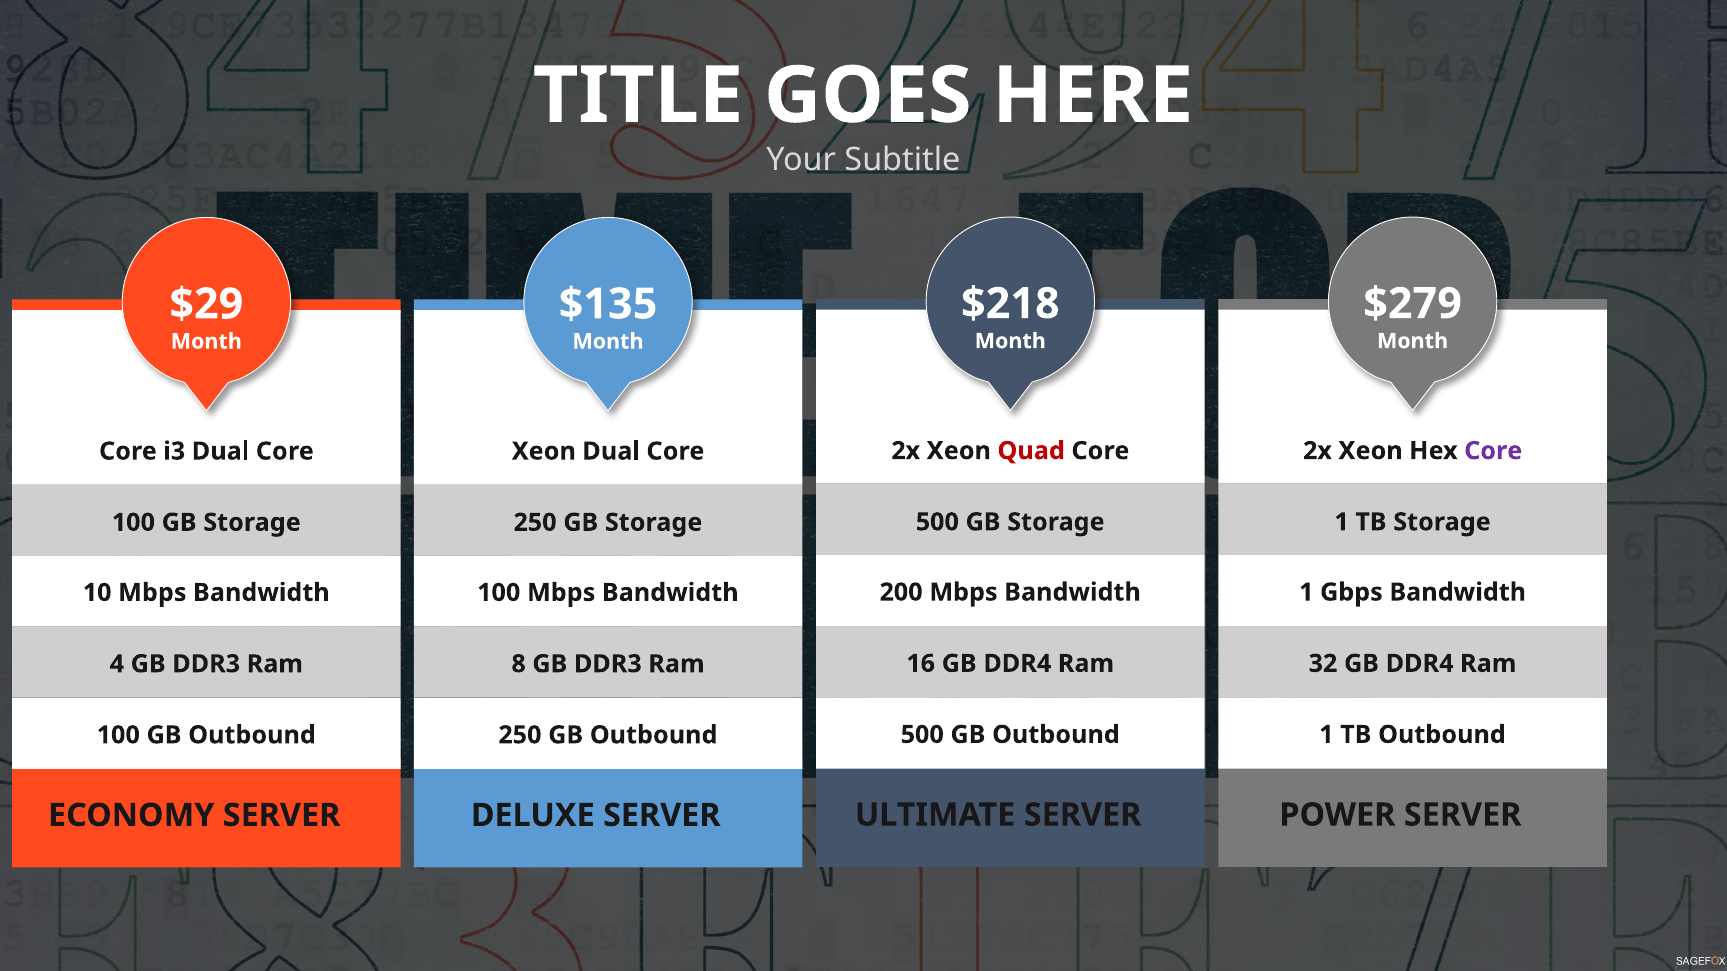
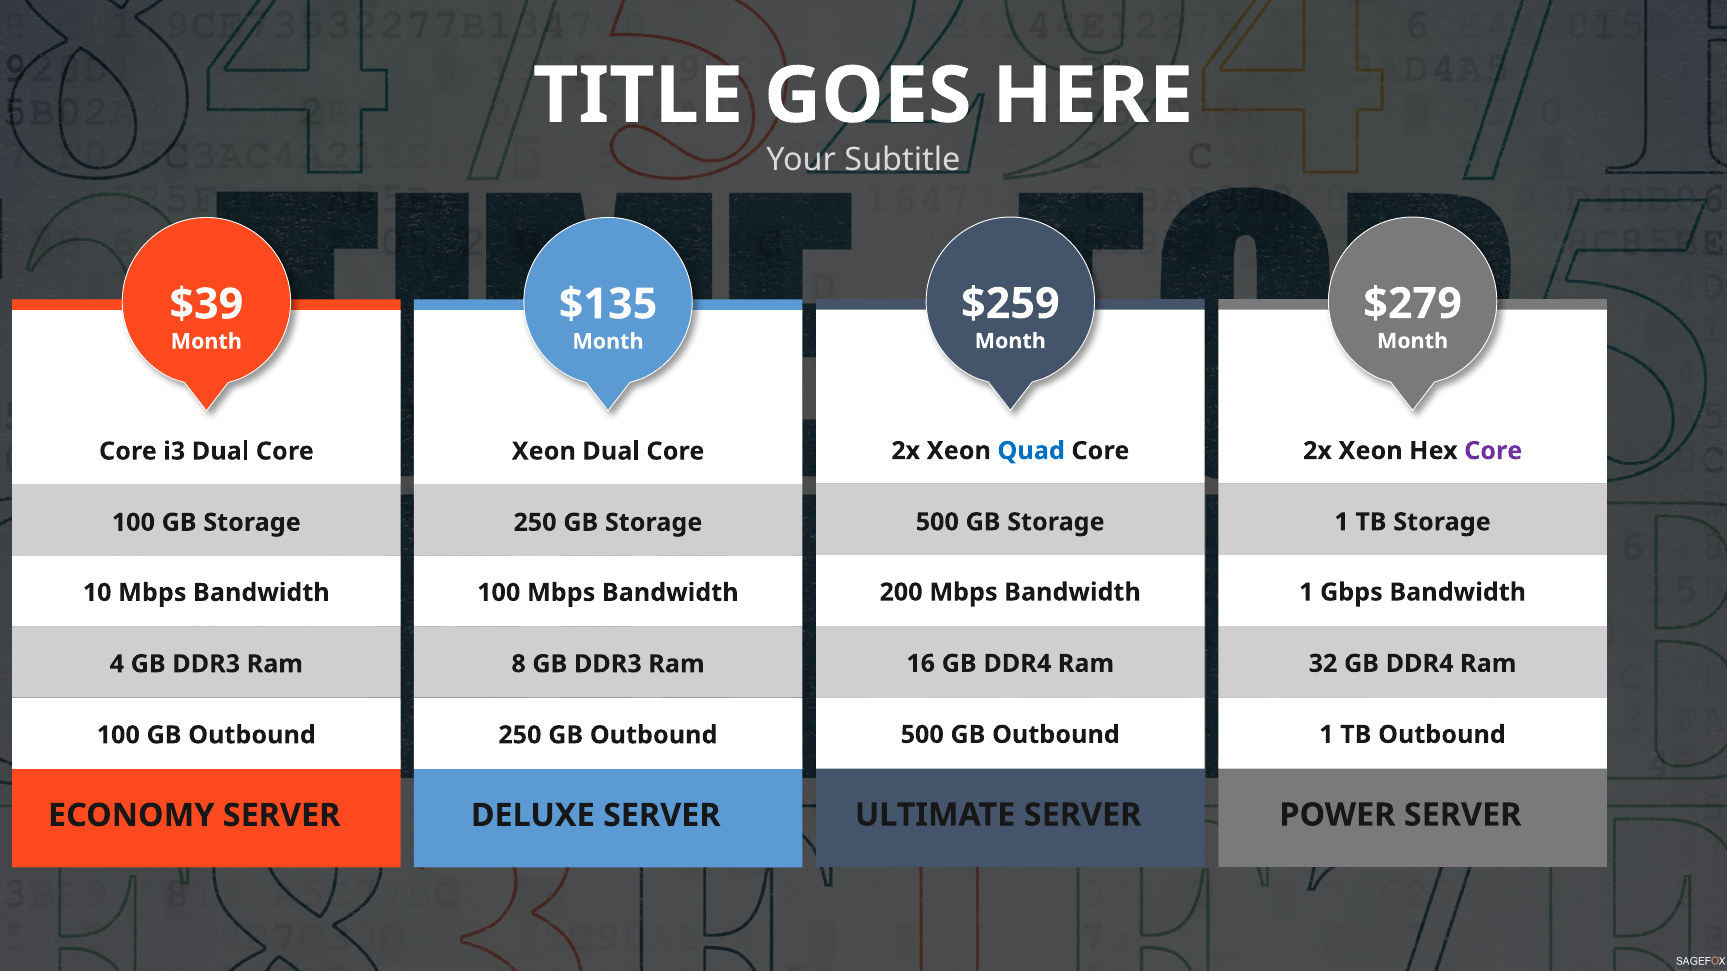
$218: $218 -> $259
$29: $29 -> $39
Quad colour: red -> blue
